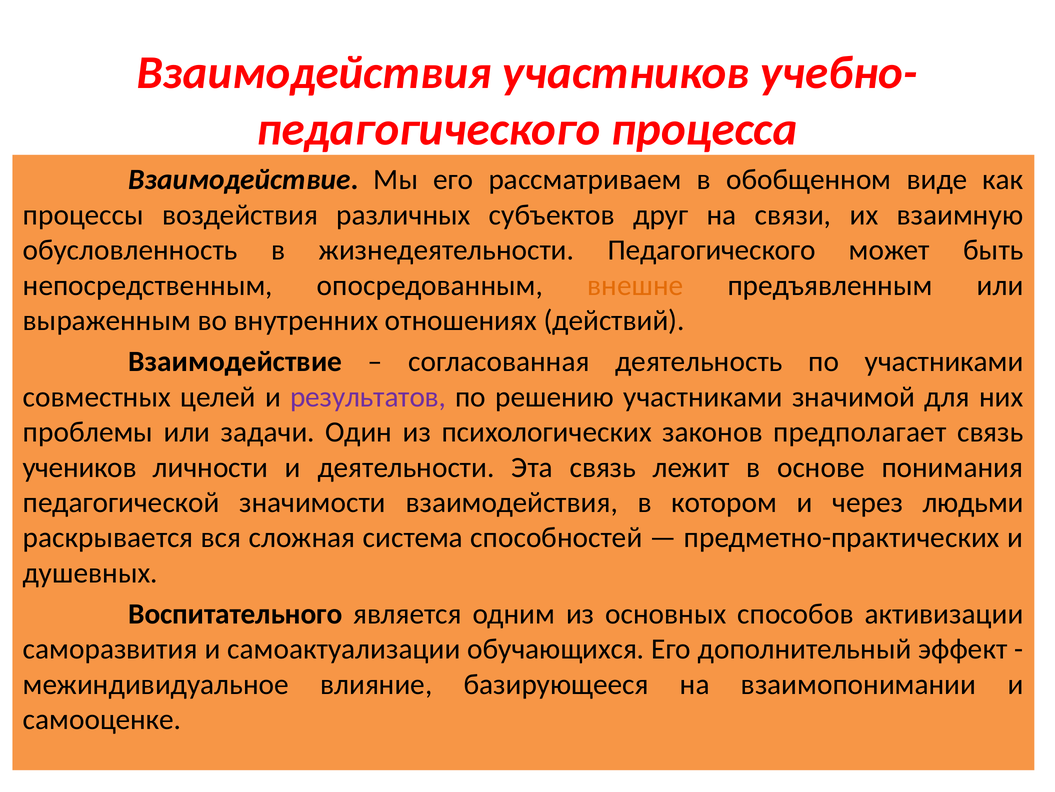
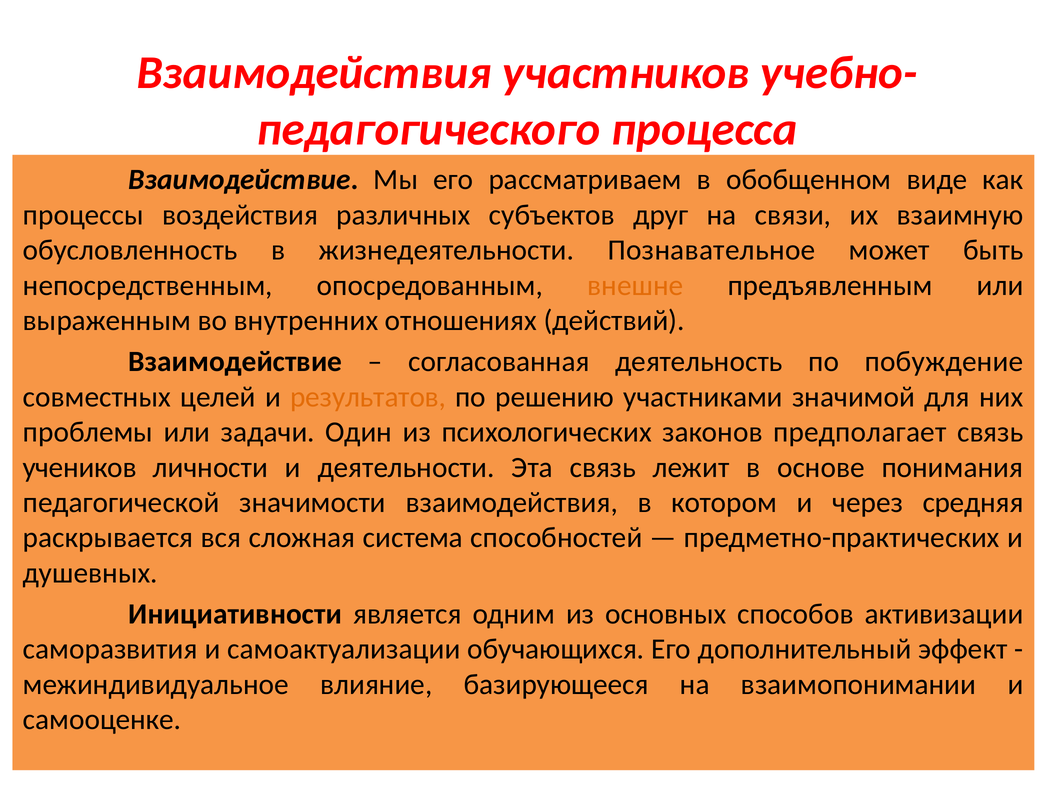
жизнедеятельности Педагогического: Педагогического -> Познавательное
по участниками: участниками -> побуждение
результатов colour: purple -> orange
людьми: людьми -> средняя
Воспитательного: Воспитательного -> Инициативности
